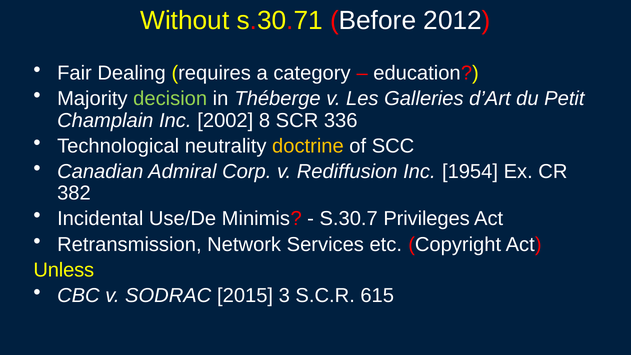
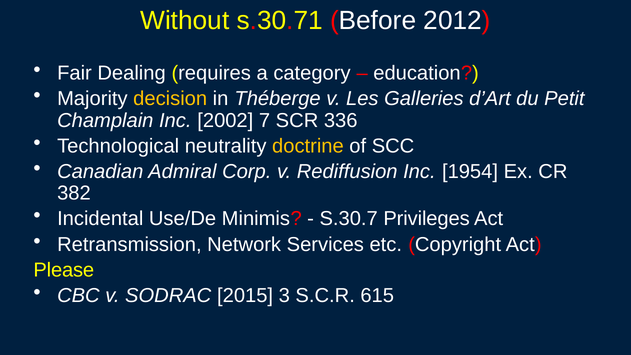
decision colour: light green -> yellow
8: 8 -> 7
Unless: Unless -> Please
